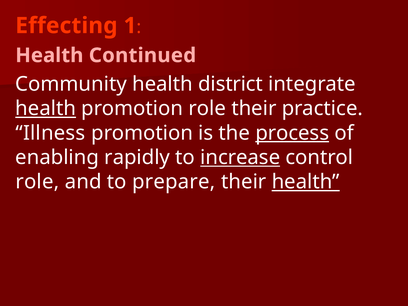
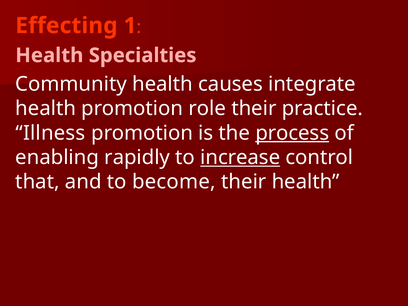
Continued: Continued -> Specialties
district: district -> causes
health at (46, 108) underline: present -> none
role at (37, 182): role -> that
prepare: prepare -> become
health at (306, 182) underline: present -> none
